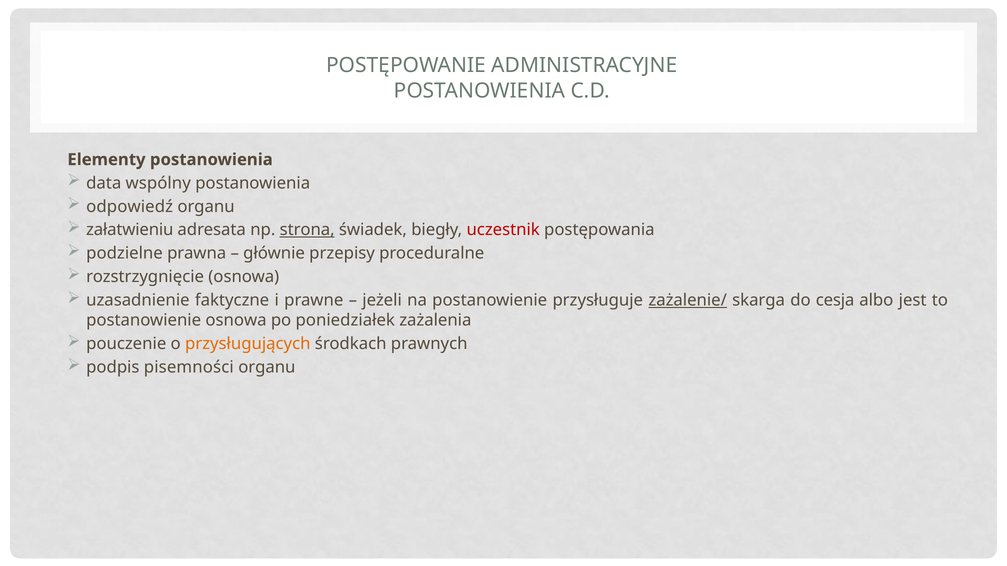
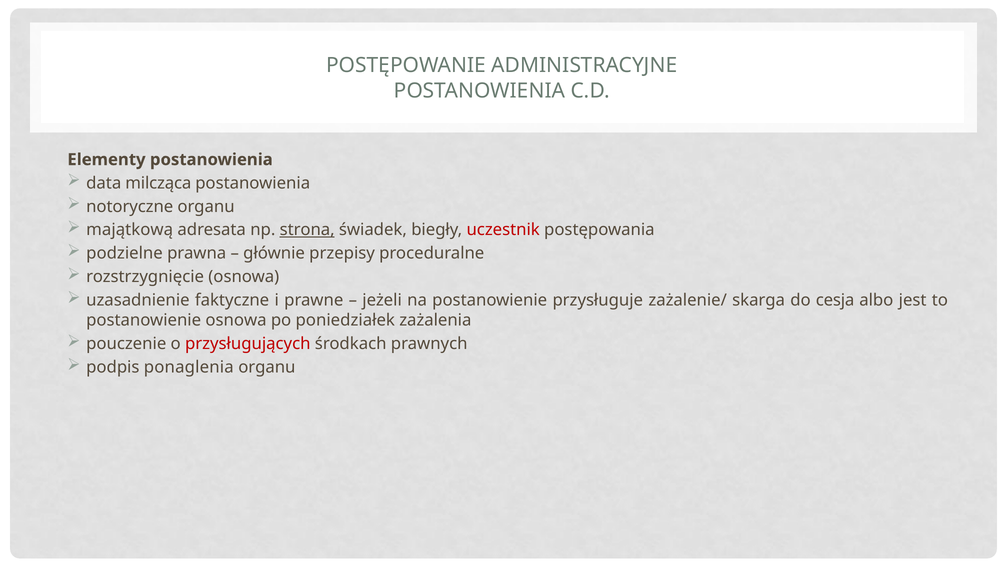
wspólny: wspólny -> milcząca
odpowiedź: odpowiedź -> notoryczne
załatwieniu: załatwieniu -> majątkową
zażalenie/ underline: present -> none
przysługujących colour: orange -> red
pisemności: pisemności -> ponaglenia
